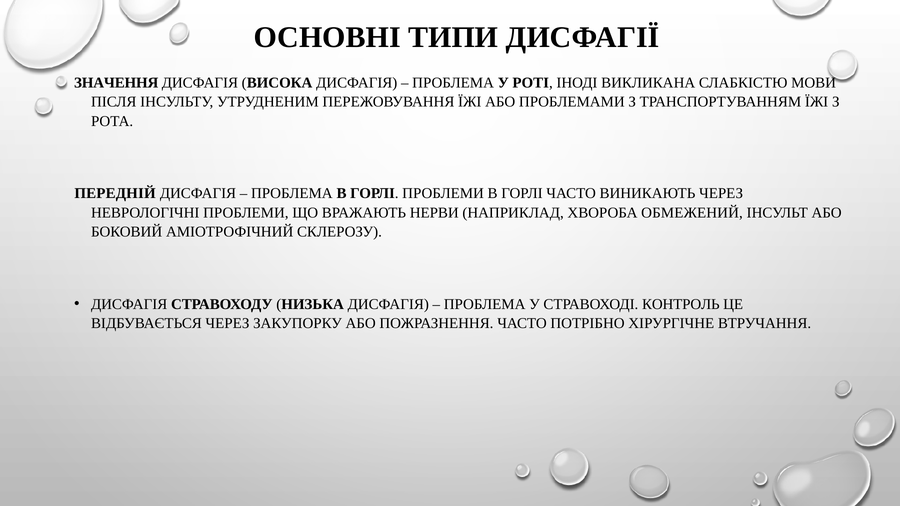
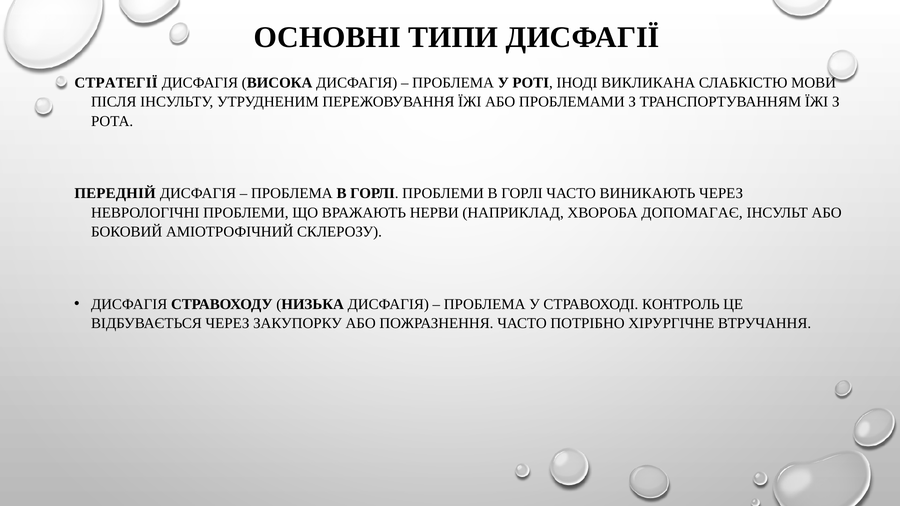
ЗНАЧЕННЯ: ЗНАЧЕННЯ -> СТРАТЕГІЇ
ОБМЕЖЕНИЙ: ОБМЕЖЕНИЙ -> ДОПОМАГАЄ
